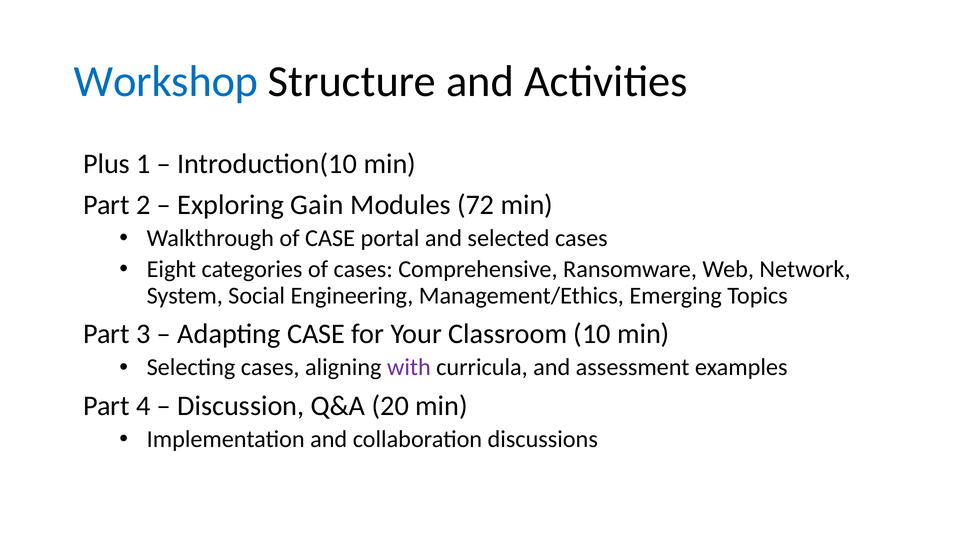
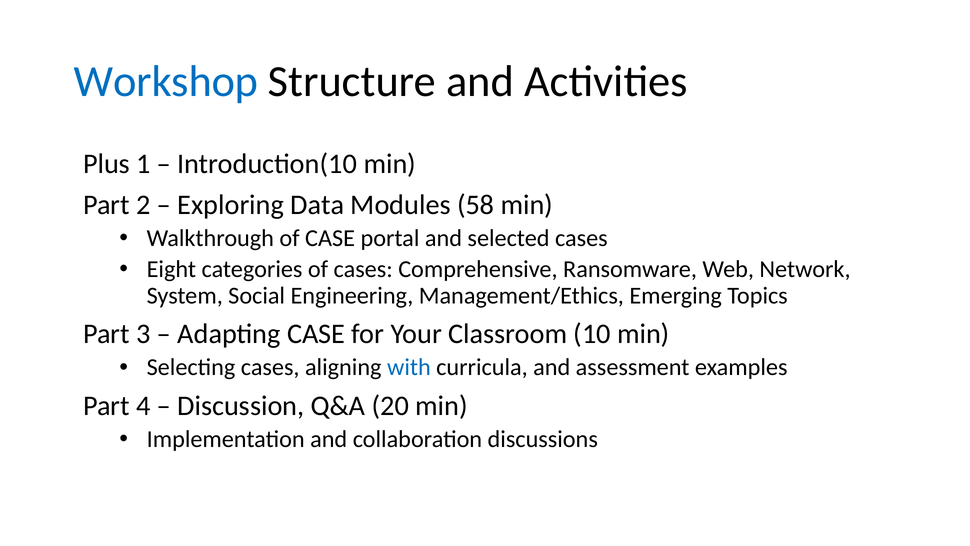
Gain: Gain -> Data
72: 72 -> 58
with colour: purple -> blue
